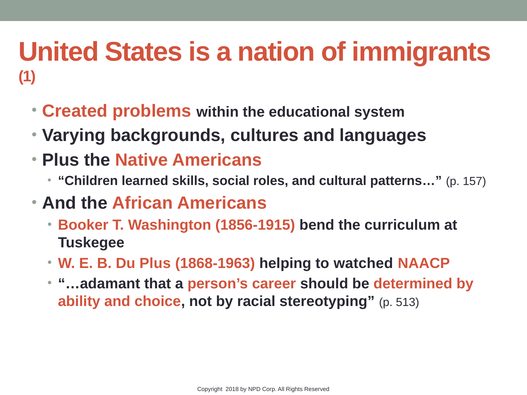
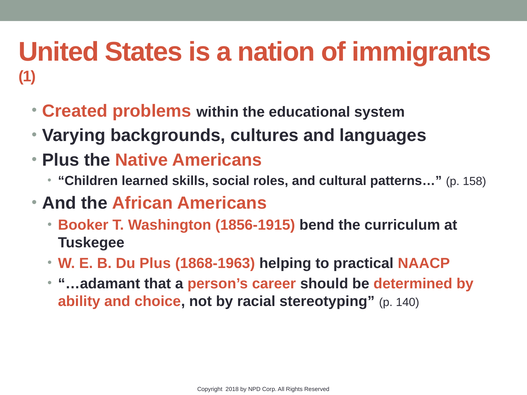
157: 157 -> 158
watched: watched -> practical
513: 513 -> 140
